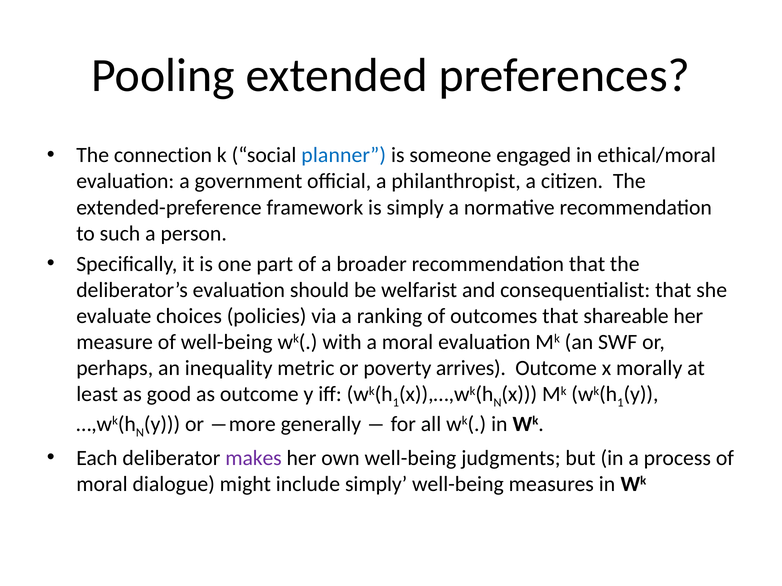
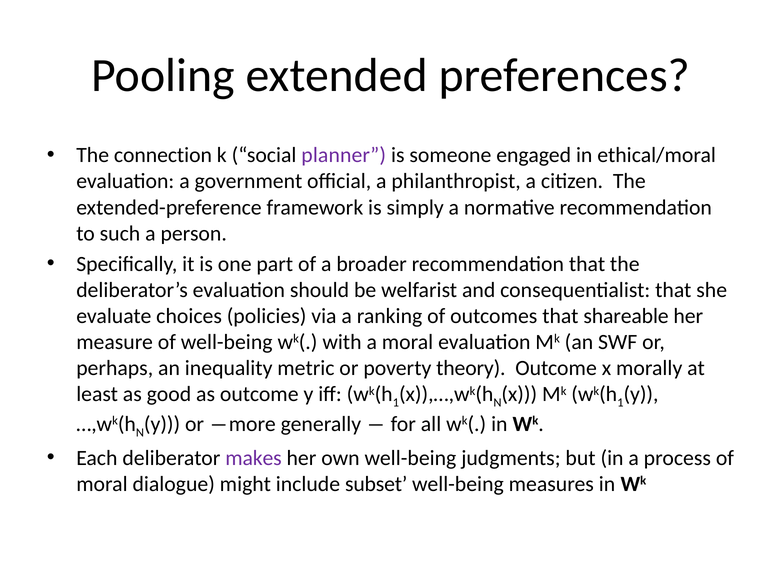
planner colour: blue -> purple
arrives: arrives -> theory
include simply: simply -> subset
